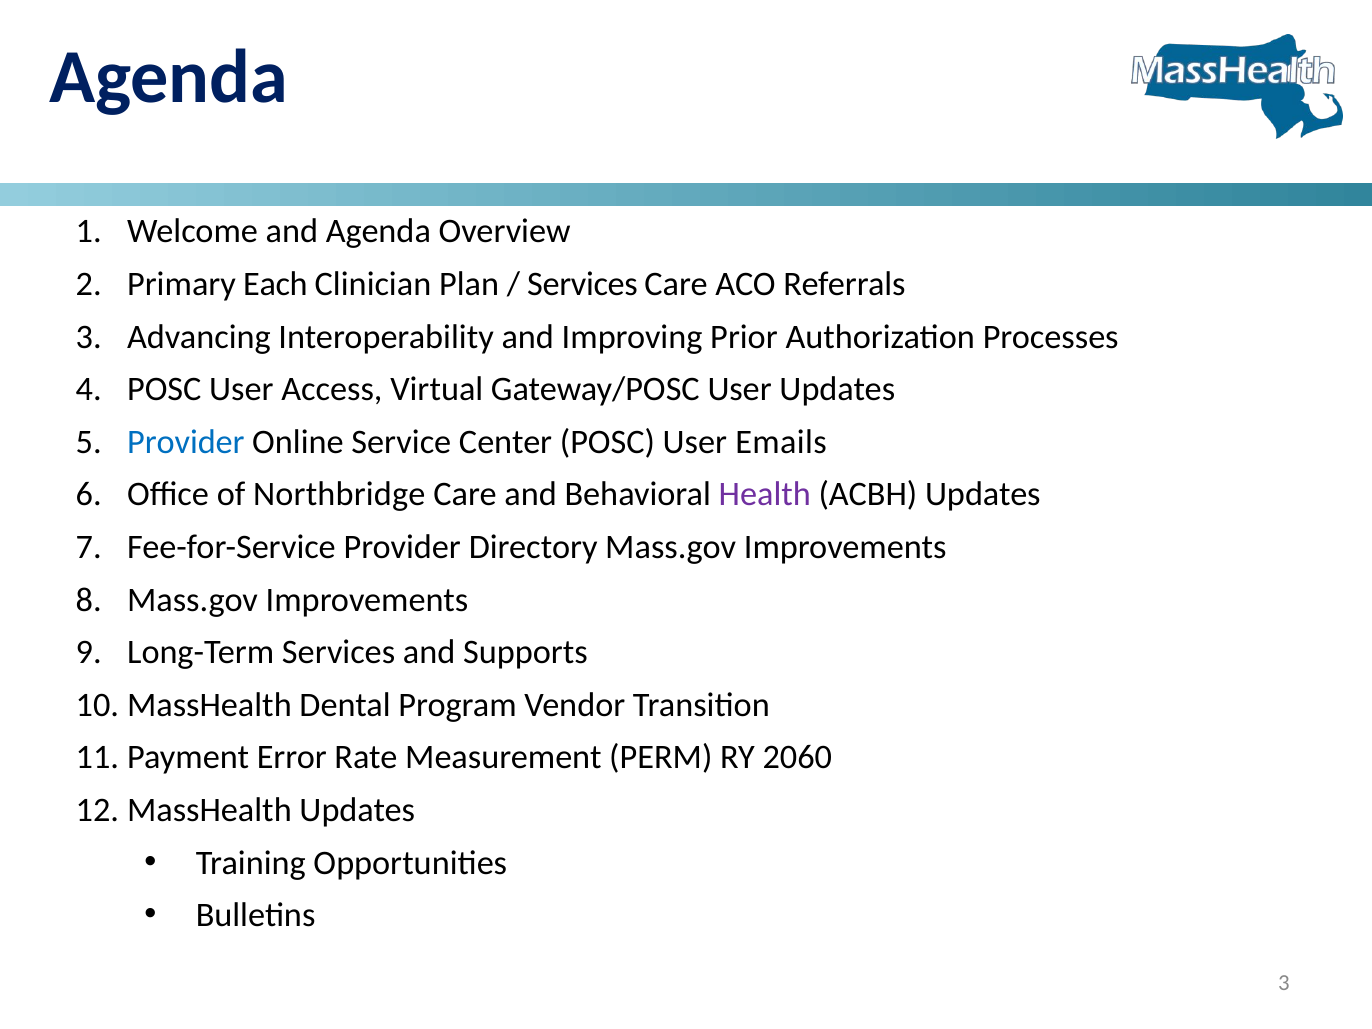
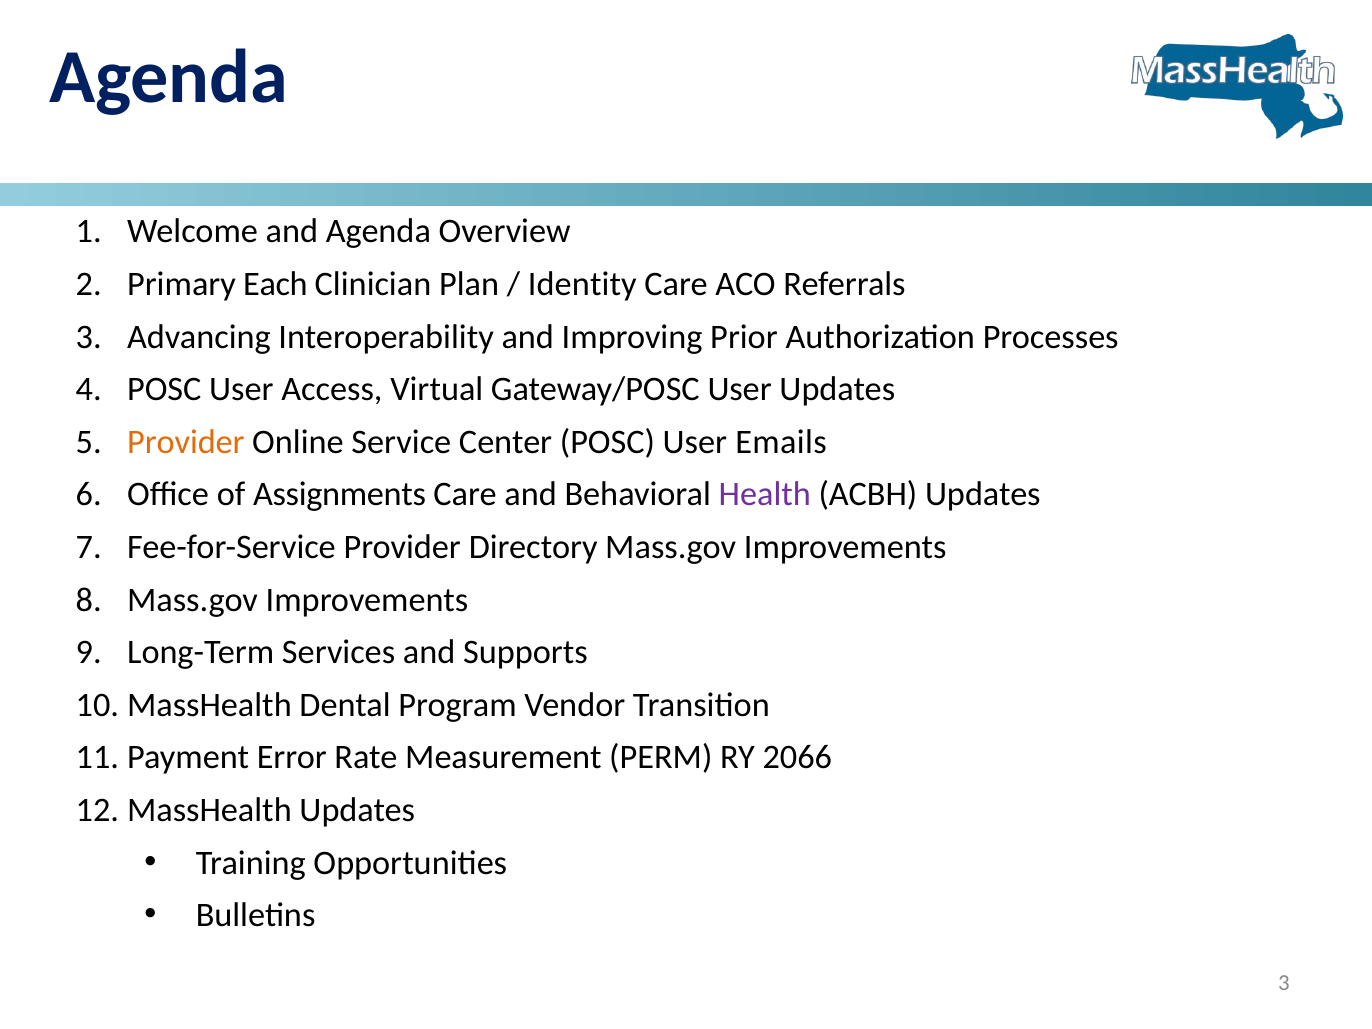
Services at (583, 284): Services -> Identity
Provider at (186, 442) colour: blue -> orange
Northbridge: Northbridge -> Assignments
2060: 2060 -> 2066
